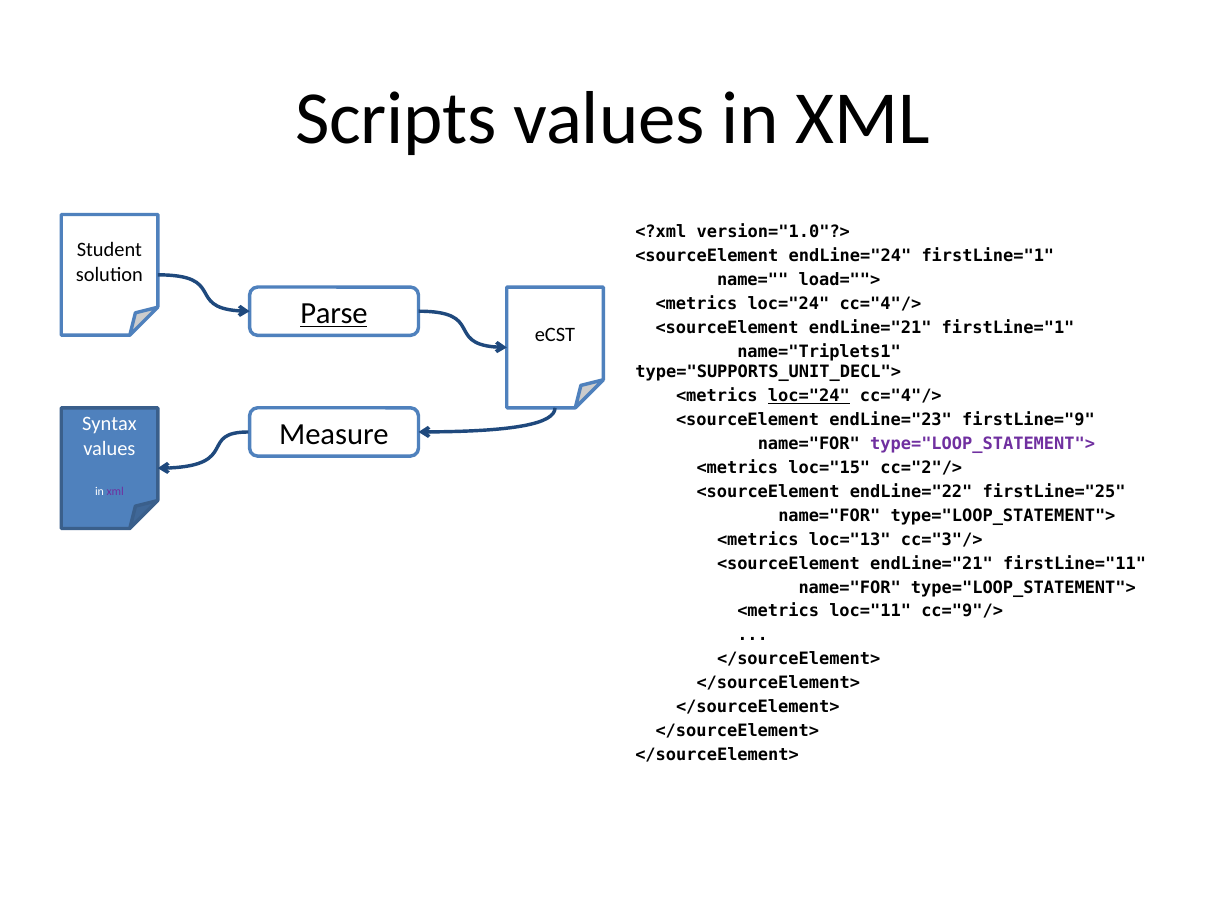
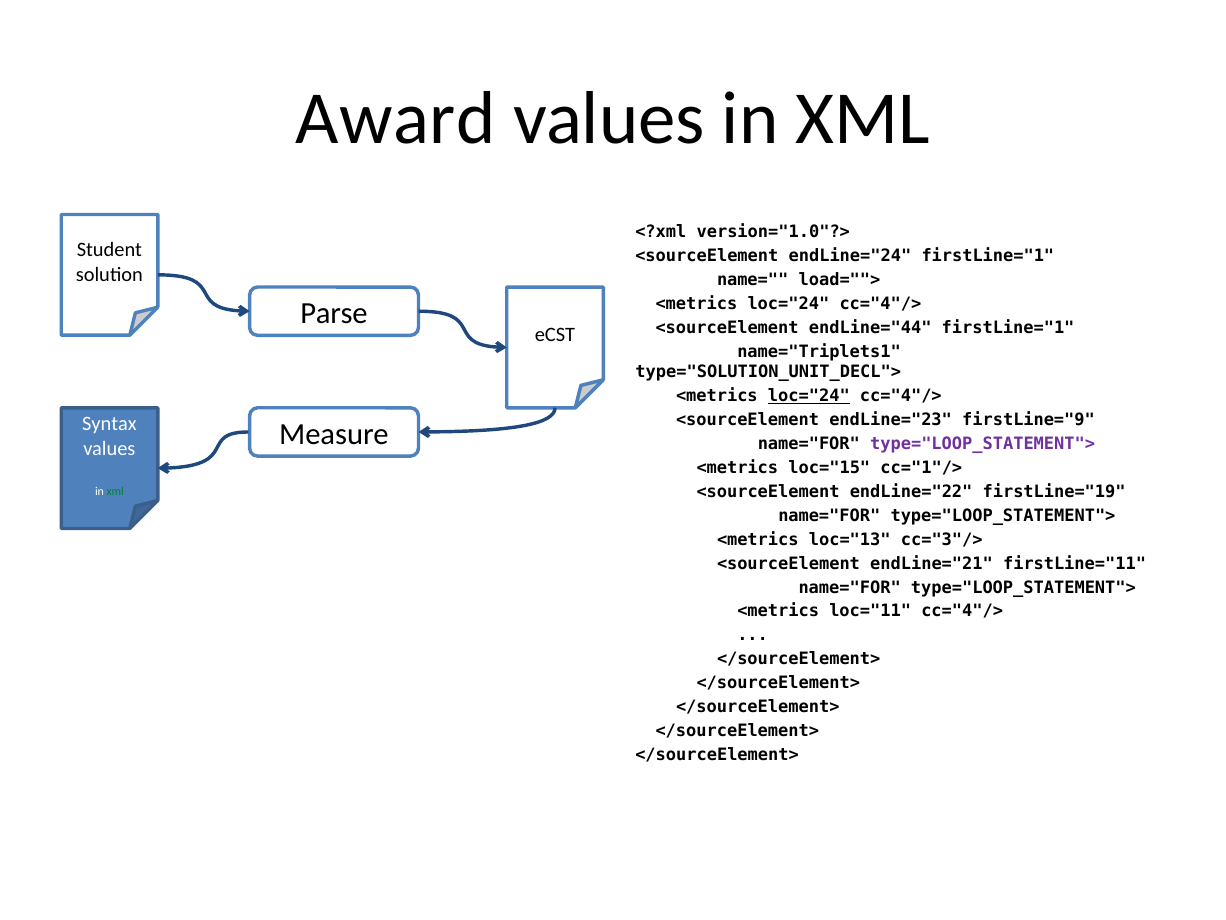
Scripts: Scripts -> Award
Parse underline: present -> none
endLine="21 at (870, 328): endLine="21 -> endLine="44
type="SUPPORTS_UNIT_DECL">: type="SUPPORTS_UNIT_DECL"> -> type="SOLUTION_UNIT_DECL">
cc="2"/>: cc="2"/> -> cc="1"/>
firstLine="25: firstLine="25 -> firstLine="19
xml at (115, 492) colour: purple -> green
loc="11 cc="9"/>: cc="9"/> -> cc="4"/>
